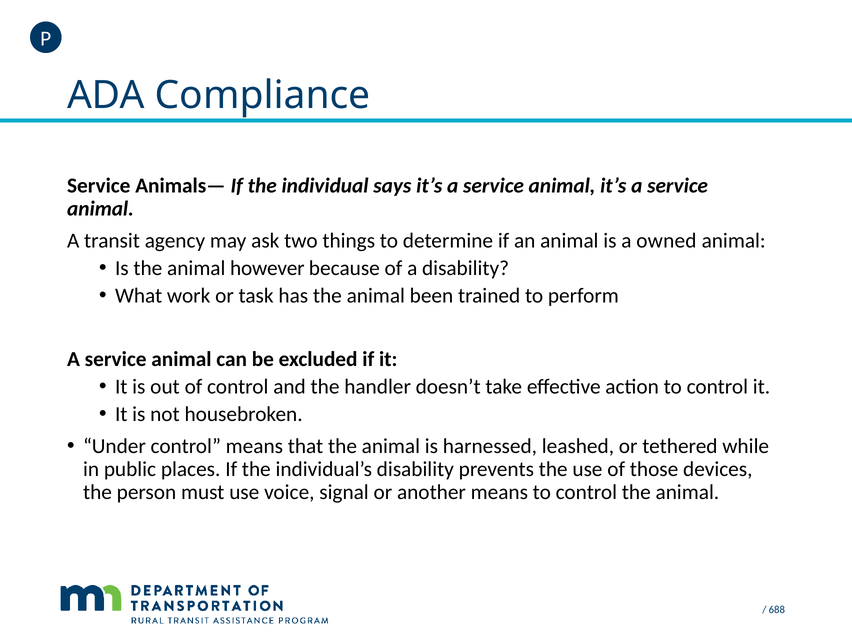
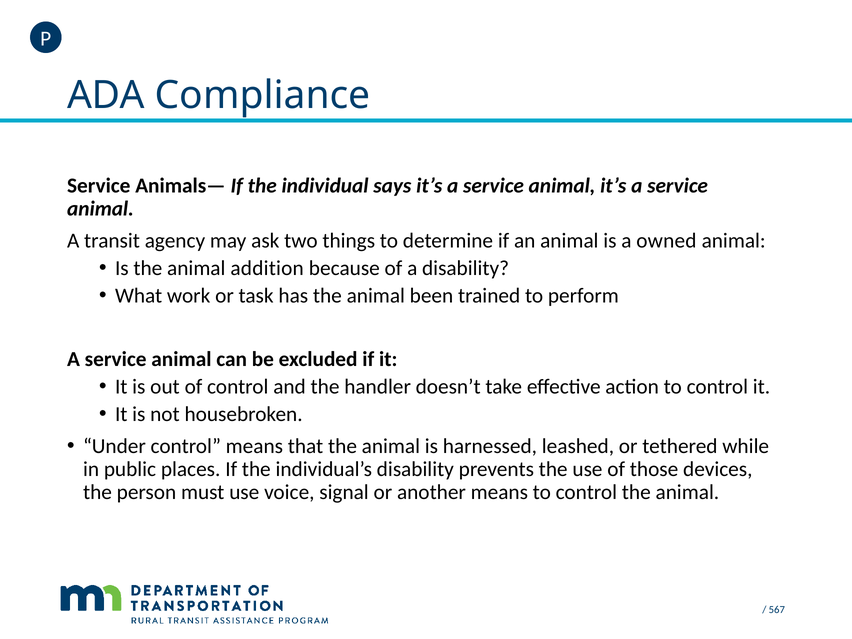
however: however -> addition
688: 688 -> 567
